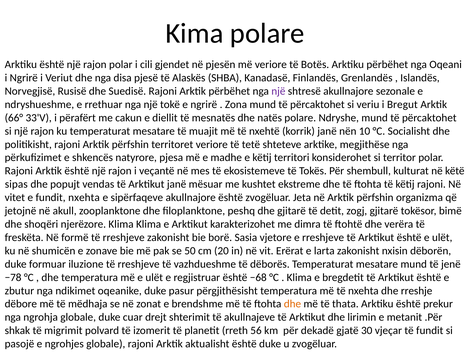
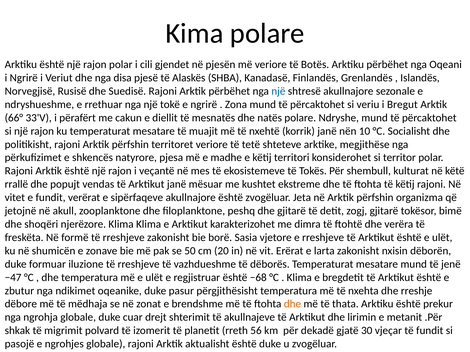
një at (278, 91) colour: purple -> blue
sipas: sipas -> rrallë
fundit nxehta: nxehta -> verërat
−78: −78 -> −47
